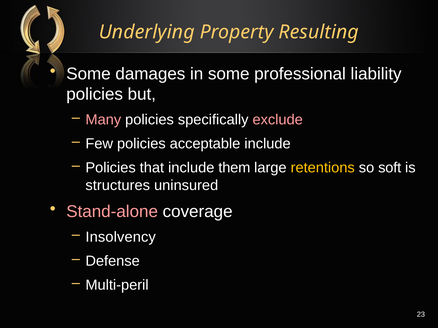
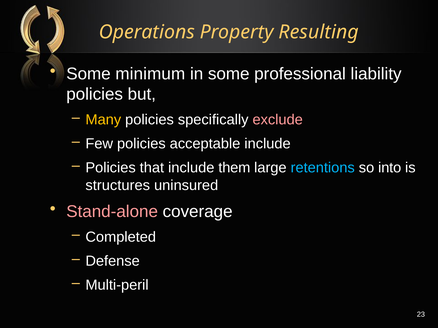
Underlying: Underlying -> Operations
damages: damages -> minimum
Many colour: pink -> yellow
retentions colour: yellow -> light blue
soft: soft -> into
Insolvency: Insolvency -> Completed
